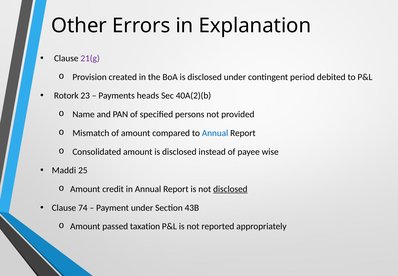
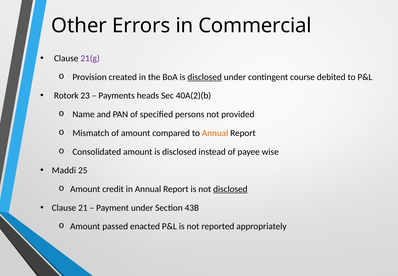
Explanation: Explanation -> Commercial
disclosed at (205, 77) underline: none -> present
period: period -> course
Annual at (215, 133) colour: blue -> orange
74: 74 -> 21
taxation: taxation -> enacted
